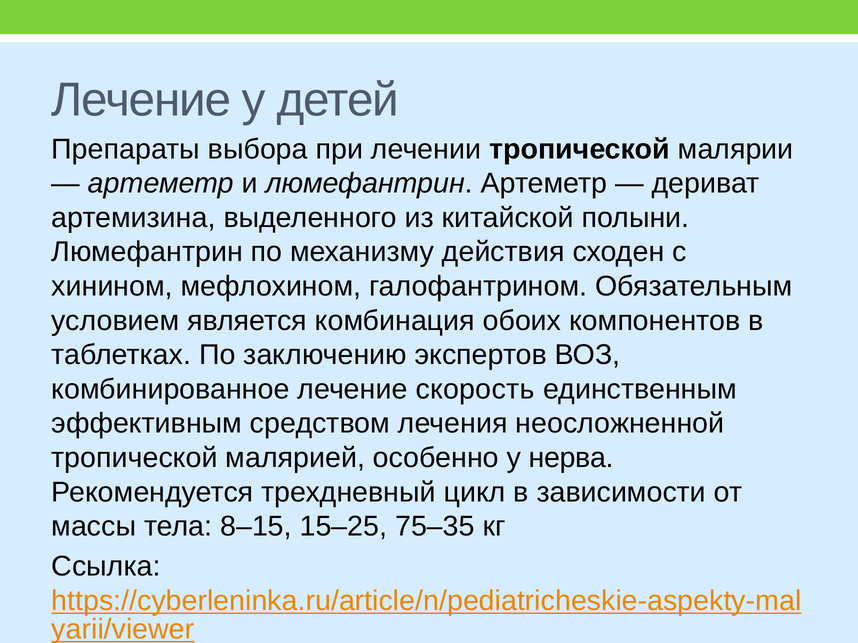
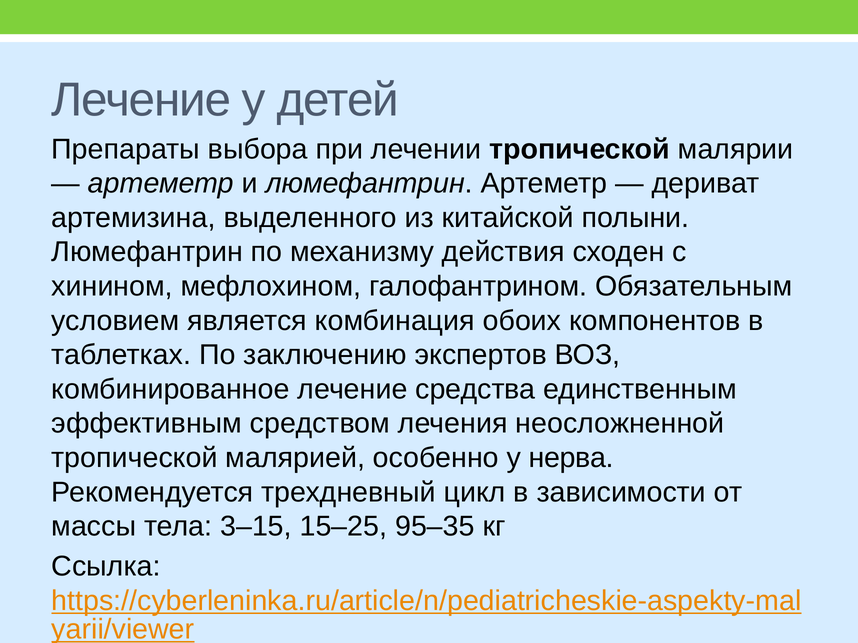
скорость: скорость -> средства
8–15: 8–15 -> 3–15
75–35: 75–35 -> 95–35
